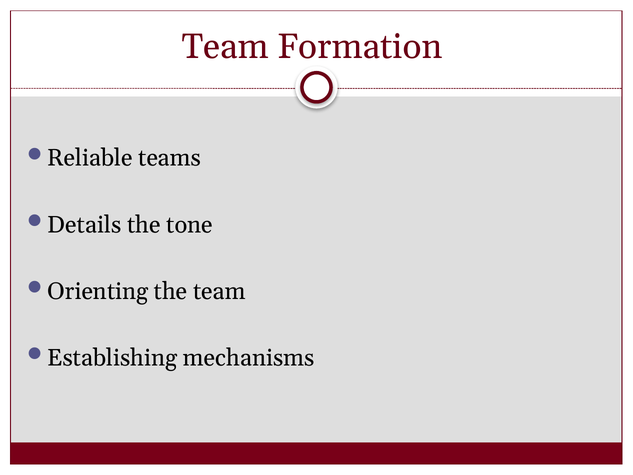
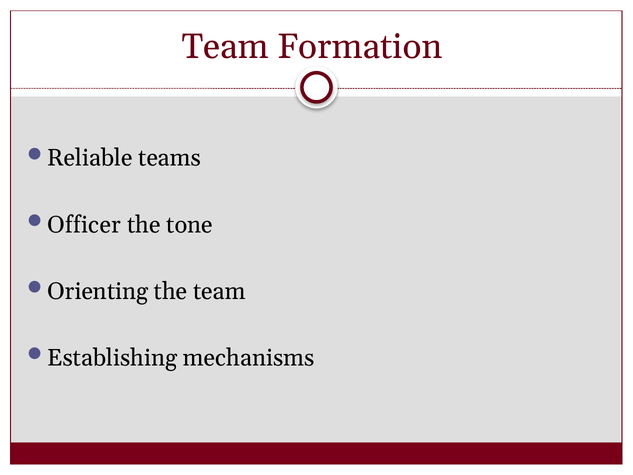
Details: Details -> Officer
